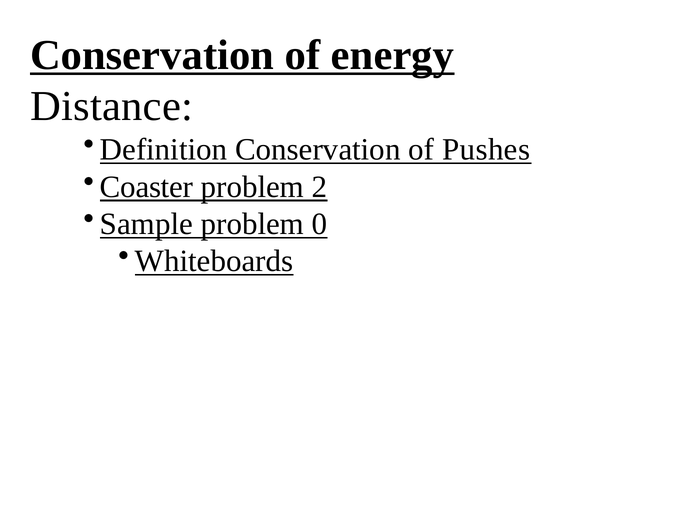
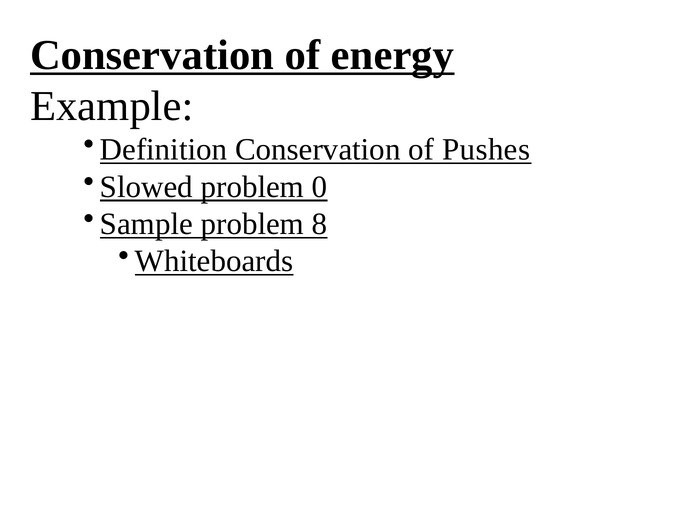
Distance: Distance -> Example
Coaster: Coaster -> Slowed
2: 2 -> 0
0: 0 -> 8
